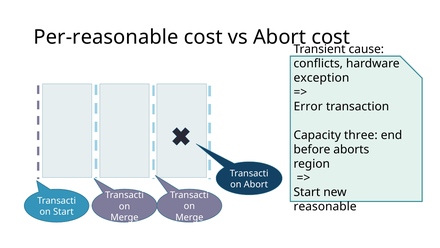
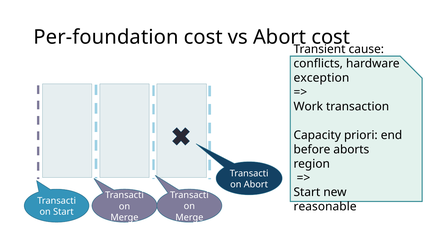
Per-reasonable: Per-reasonable -> Per-foundation
Error: Error -> Work
three: three -> priori
